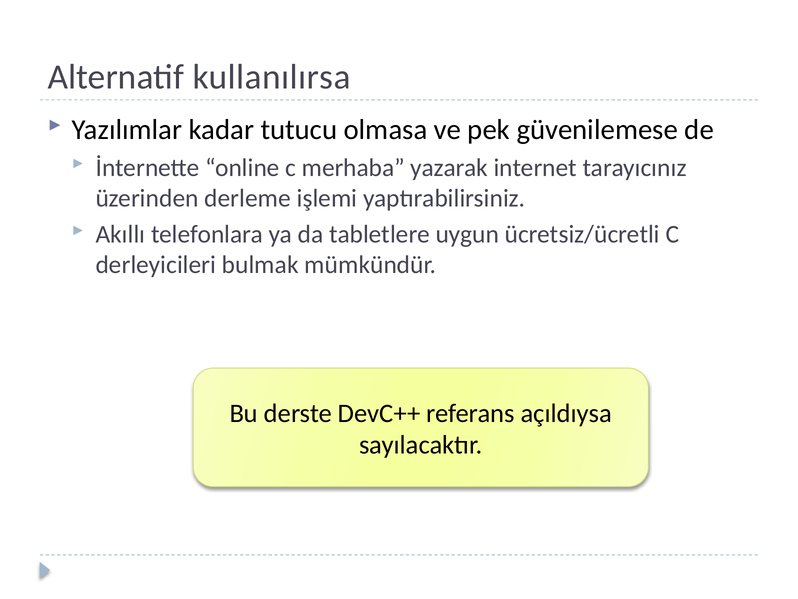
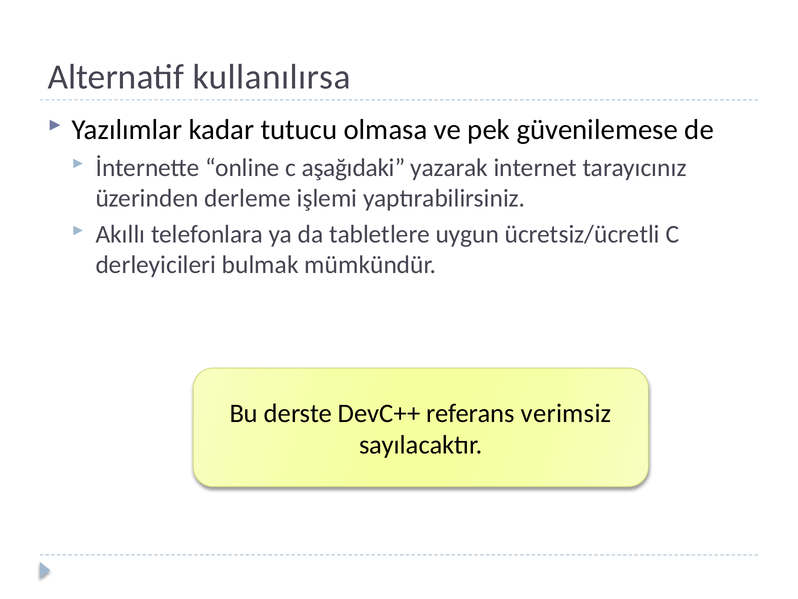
merhaba: merhaba -> aşağıdaki
açıldıysa: açıldıysa -> verimsiz
